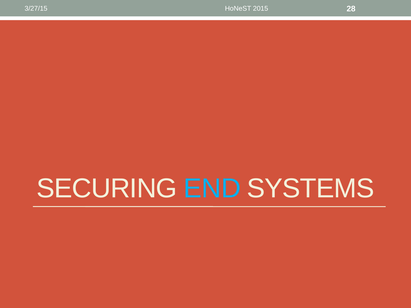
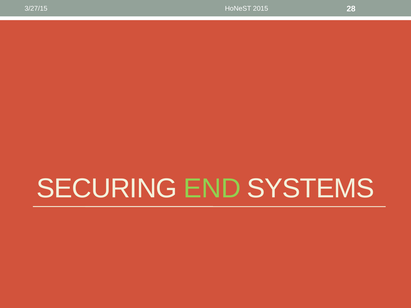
END colour: light blue -> light green
